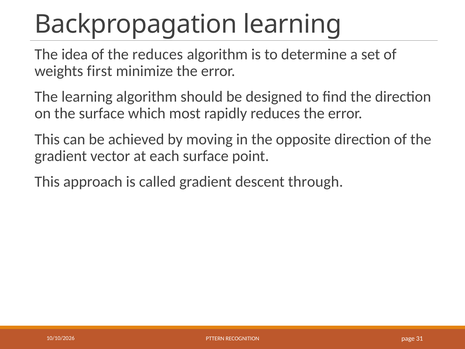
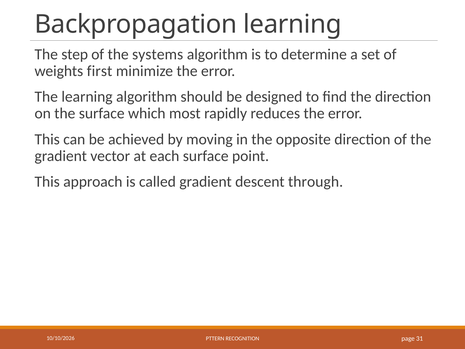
idea: idea -> step
the reduces: reduces -> systems
